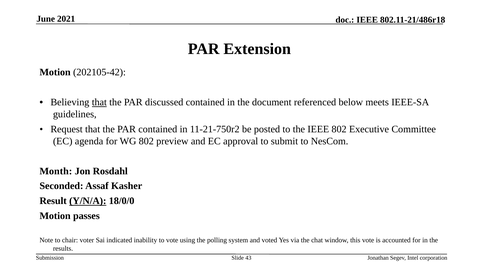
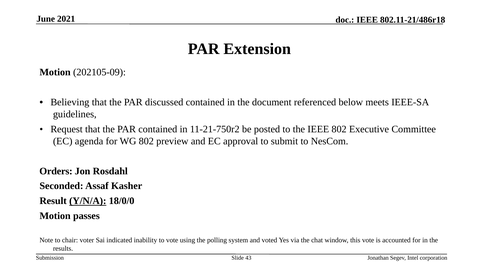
202105-42: 202105-42 -> 202105-09
that at (99, 102) underline: present -> none
Month: Month -> Orders
